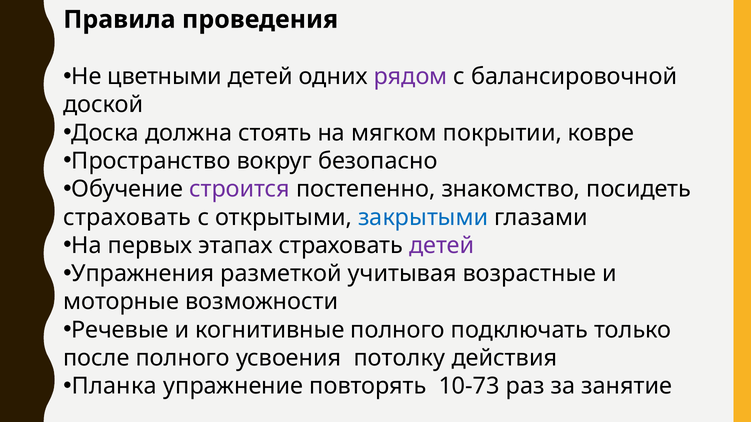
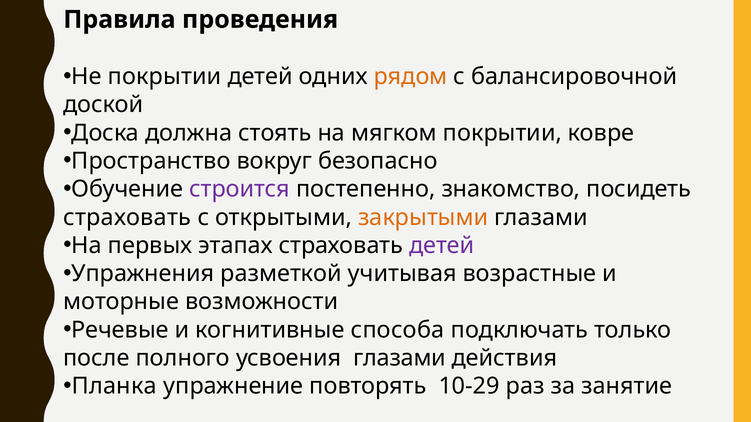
Не цветными: цветными -> покрытии
рядом colour: purple -> orange
закрытыми colour: blue -> orange
когнитивные полного: полного -> способа
усвоения потолку: потолку -> глазами
10-73: 10-73 -> 10-29
